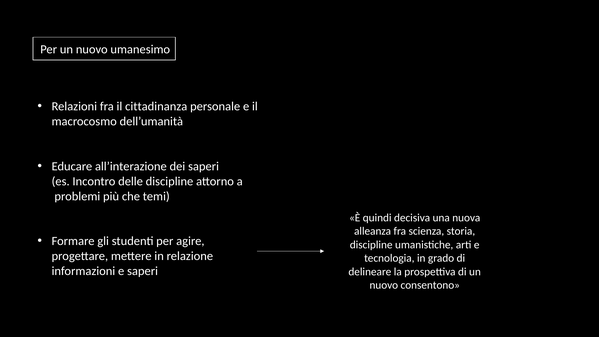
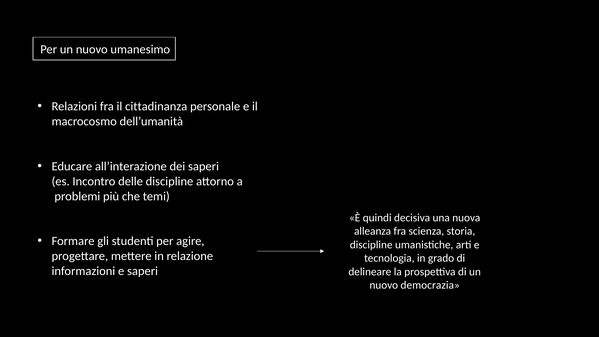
consentono: consentono -> democrazia
